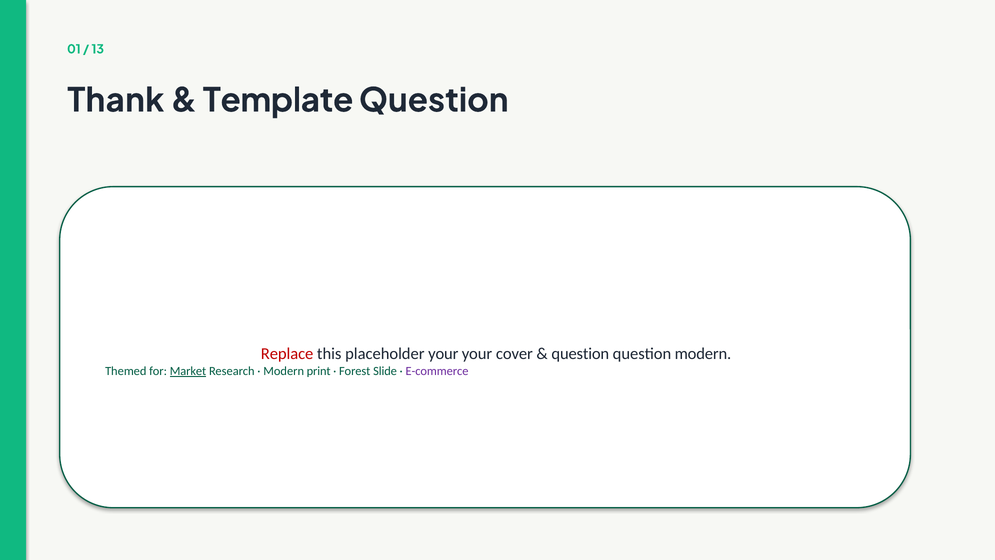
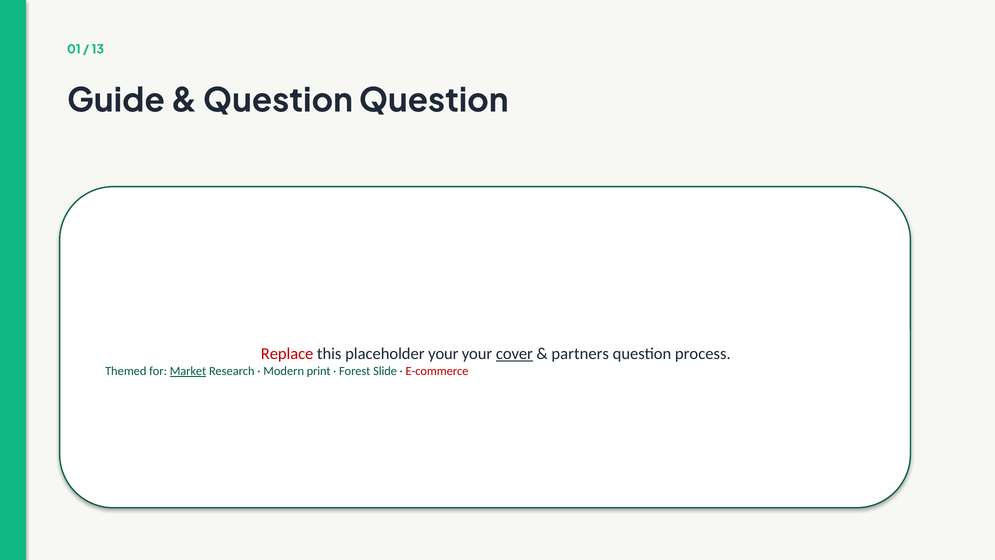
Thank: Thank -> Guide
Template at (278, 101): Template -> Question
cover underline: none -> present
question at (580, 354): question -> partners
question modern: modern -> process
E-commerce colour: purple -> red
